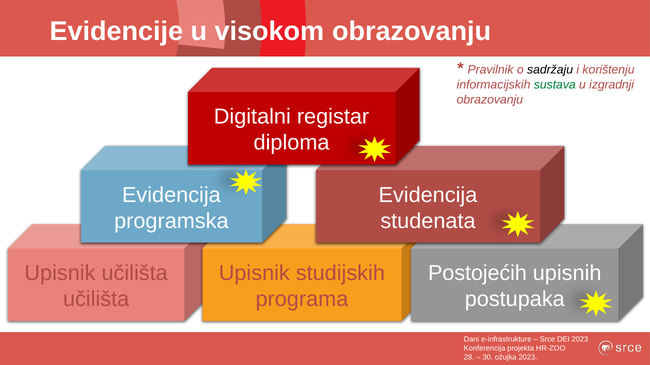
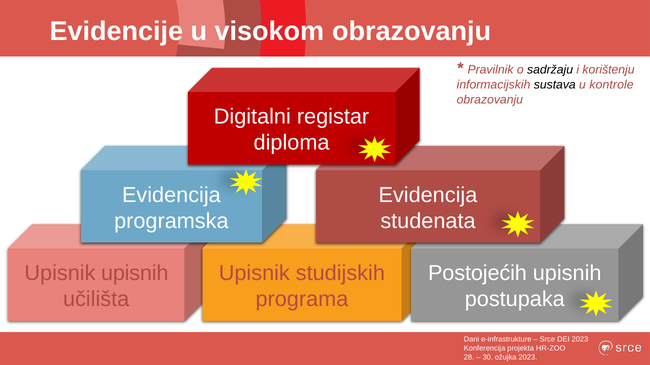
sustava colour: green -> black
izgradnji: izgradnji -> kontrole
Upisnik učilišta: učilišta -> upisnih
